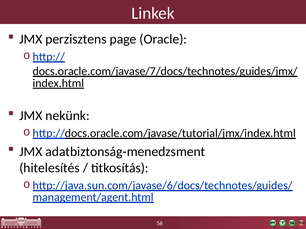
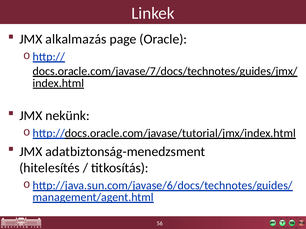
perzisztens: perzisztens -> alkalmazás
